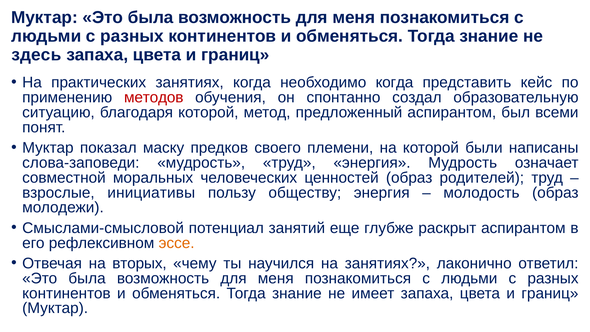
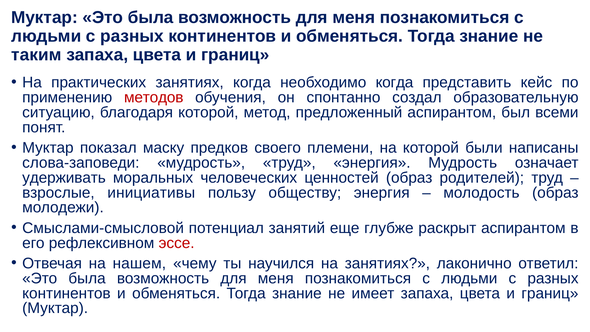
здесь: здесь -> таким
совместной: совместной -> удерживать
эссе colour: orange -> red
вторых: вторых -> нашем
